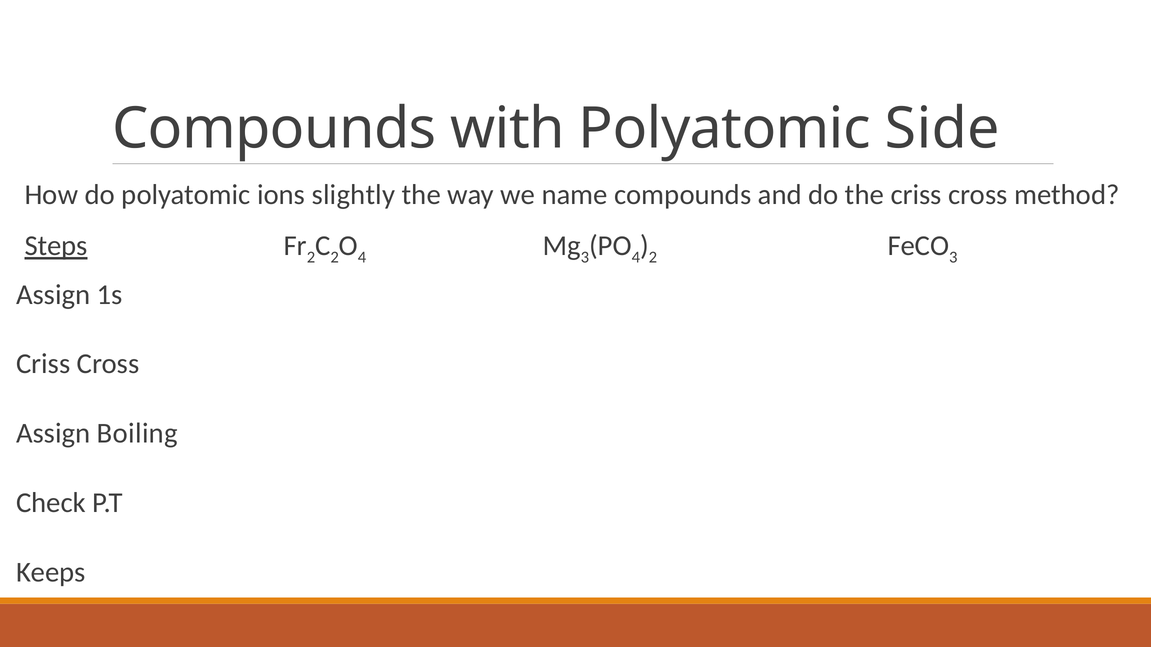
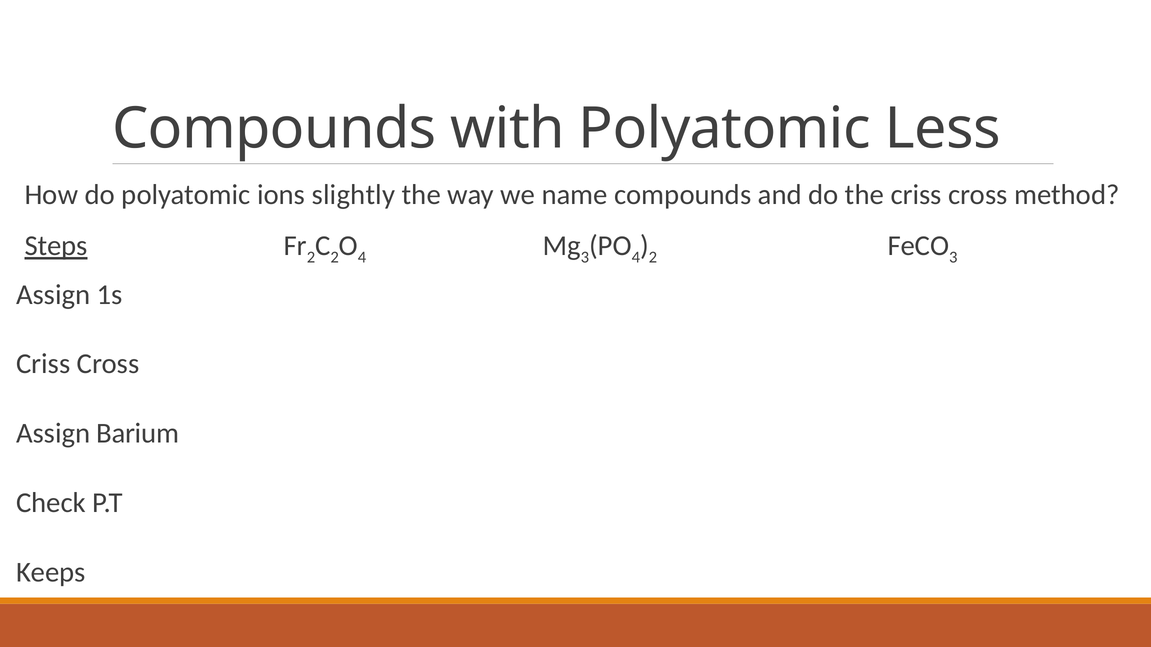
Side: Side -> Less
Boiling: Boiling -> Barium
